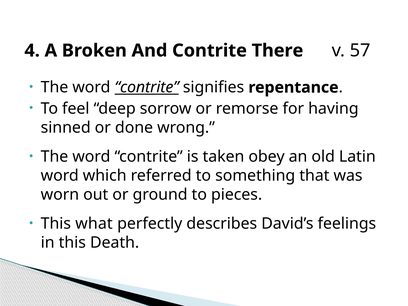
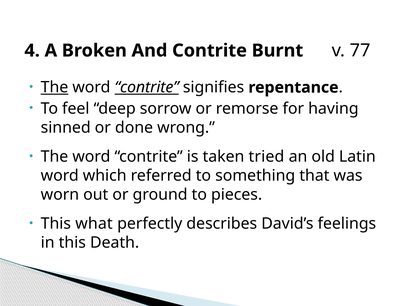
There: There -> Burnt
57: 57 -> 77
The at (55, 87) underline: none -> present
obey: obey -> tried
